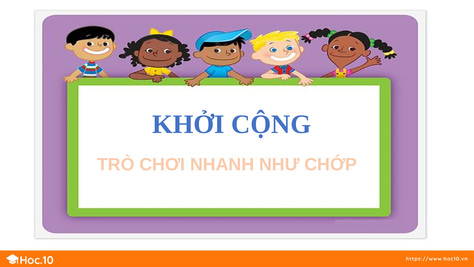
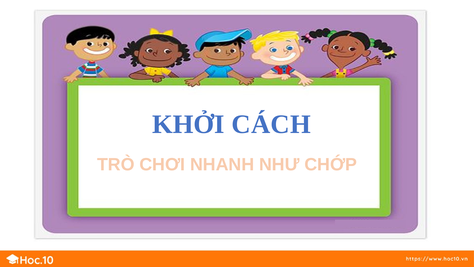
CỘNG: CỘNG -> CÁCH
